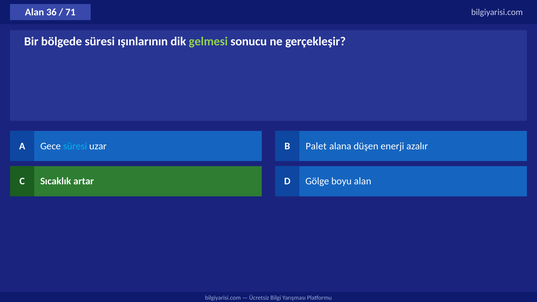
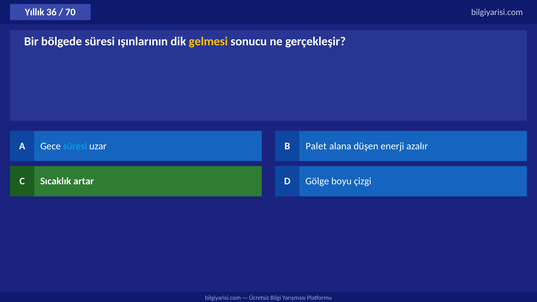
Alan at (35, 12): Alan -> Yıllık
71: 71 -> 70
gelmesi colour: light green -> yellow
boyu alan: alan -> çizgi
